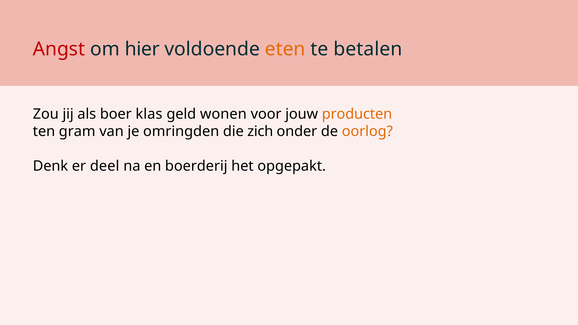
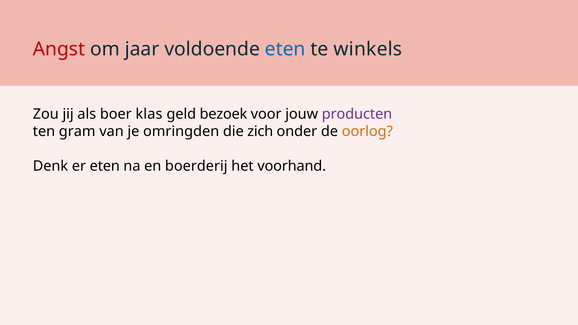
hier: hier -> jaar
eten at (285, 49) colour: orange -> blue
betalen: betalen -> winkels
wonen: wonen -> bezoek
producten colour: orange -> purple
er deel: deel -> eten
opgepakt: opgepakt -> voorhand
